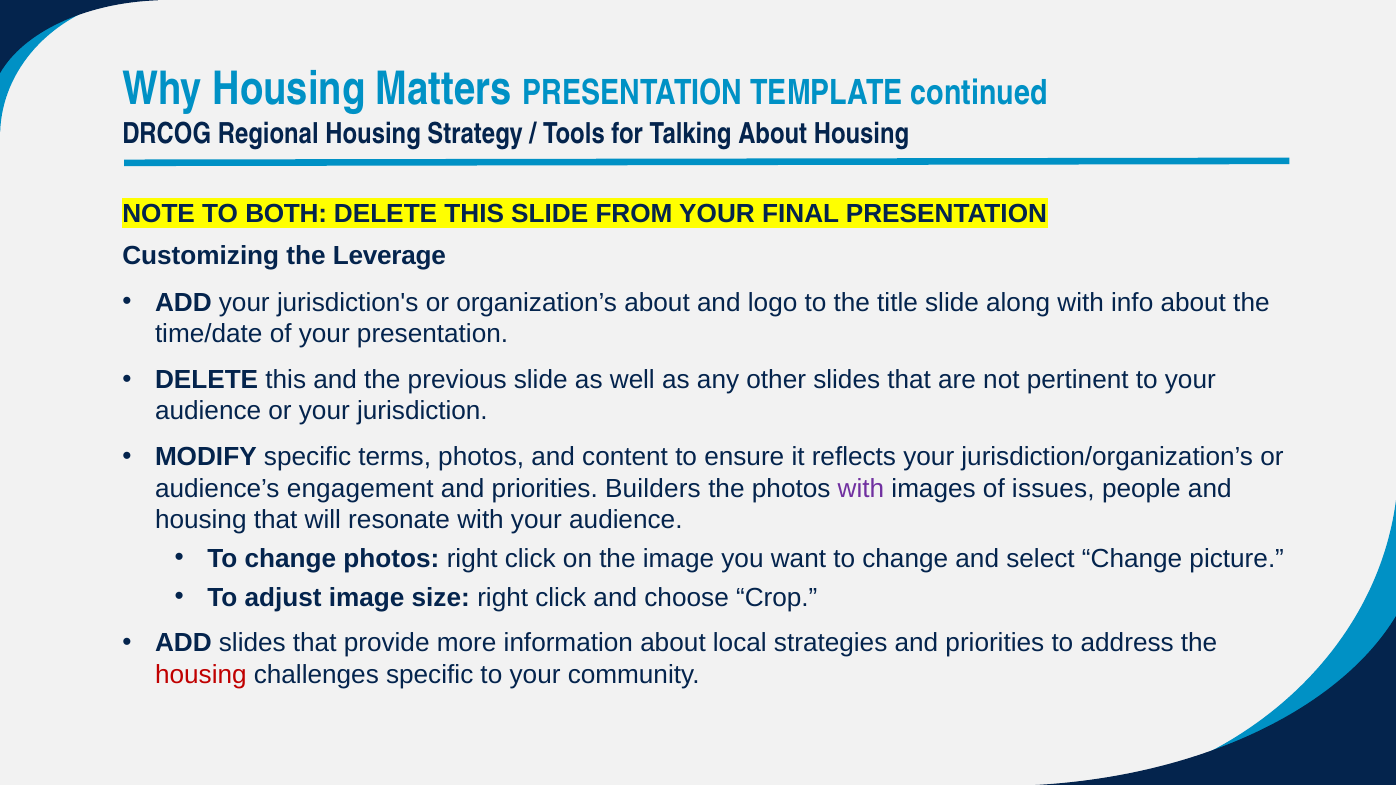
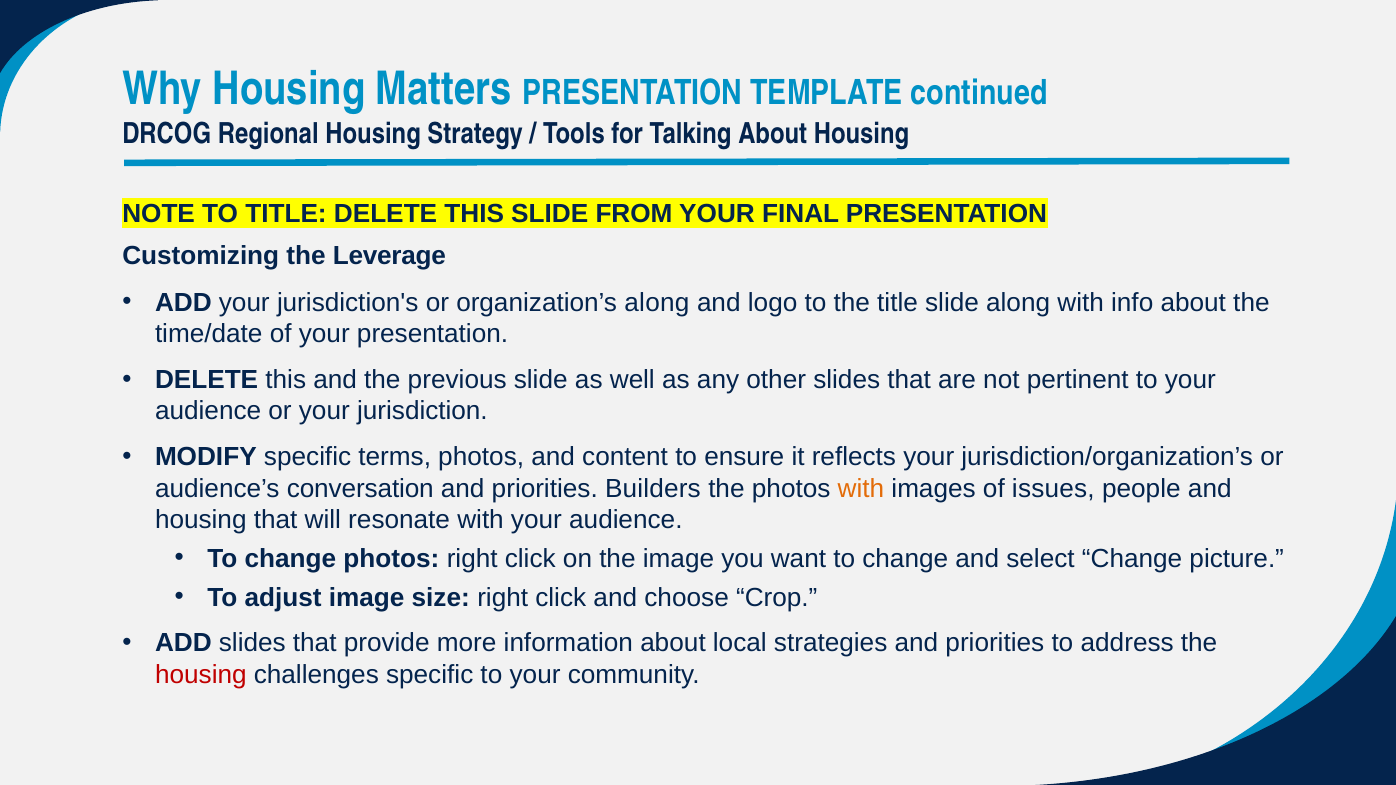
TO BOTH: BOTH -> TITLE
organization’s about: about -> along
engagement: engagement -> conversation
with at (861, 489) colour: purple -> orange
